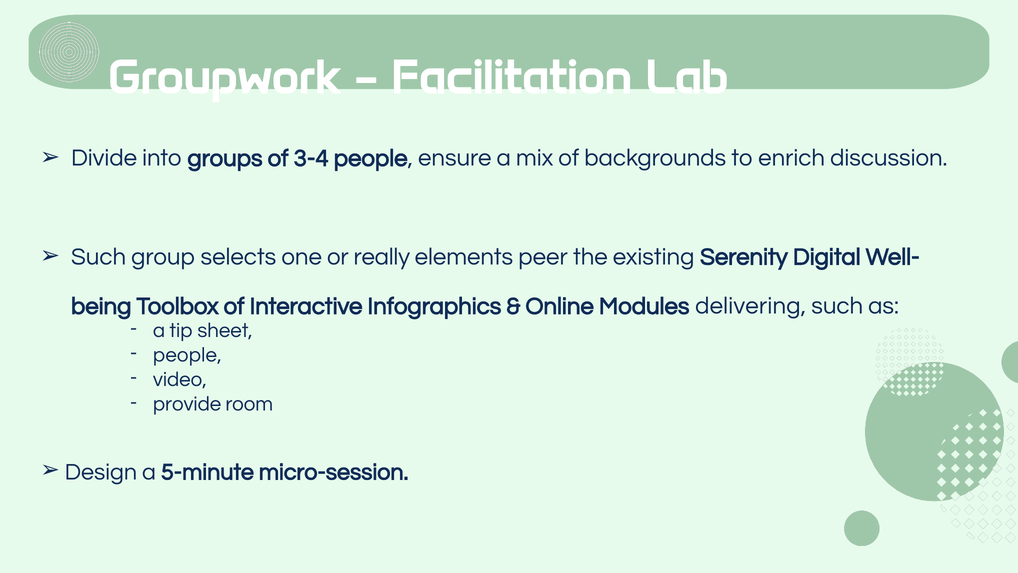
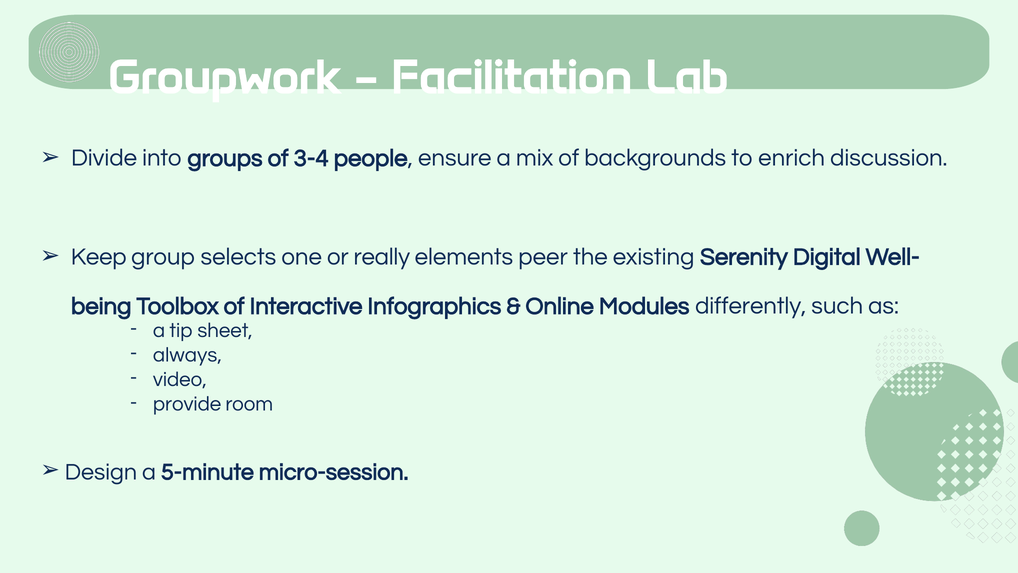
Such at (99, 257): Such -> Keep
delivering: delivering -> differently
people at (187, 355): people -> always
